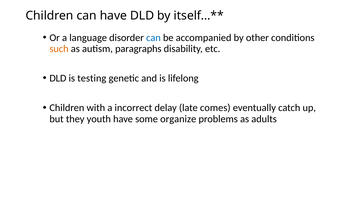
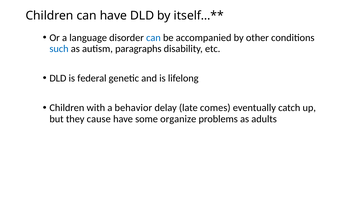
such colour: orange -> blue
testing: testing -> federal
incorrect: incorrect -> behavior
youth: youth -> cause
